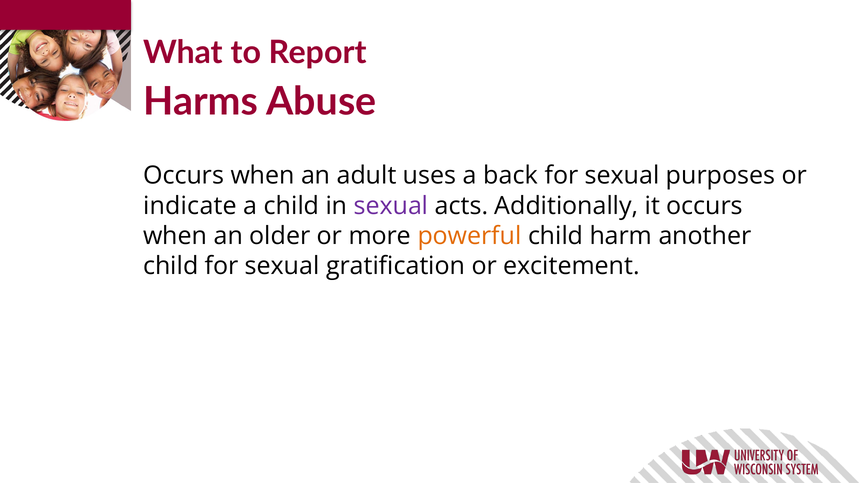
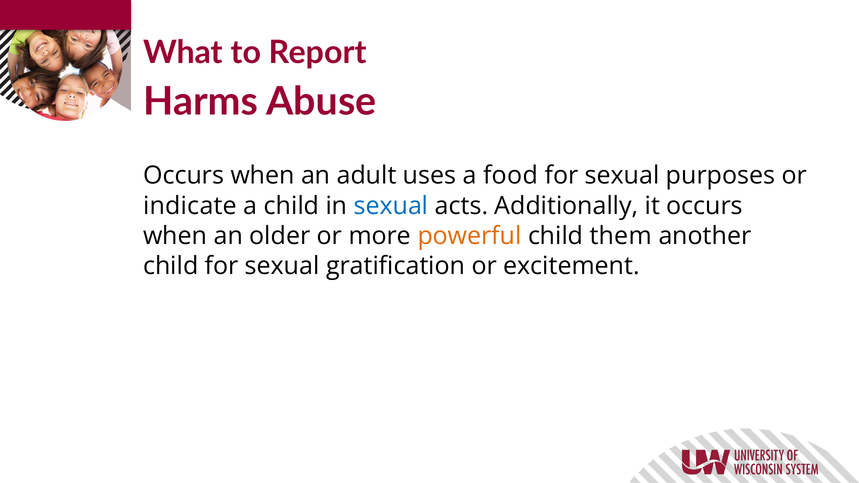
back: back -> food
sexual at (391, 206) colour: purple -> blue
harm: harm -> them
